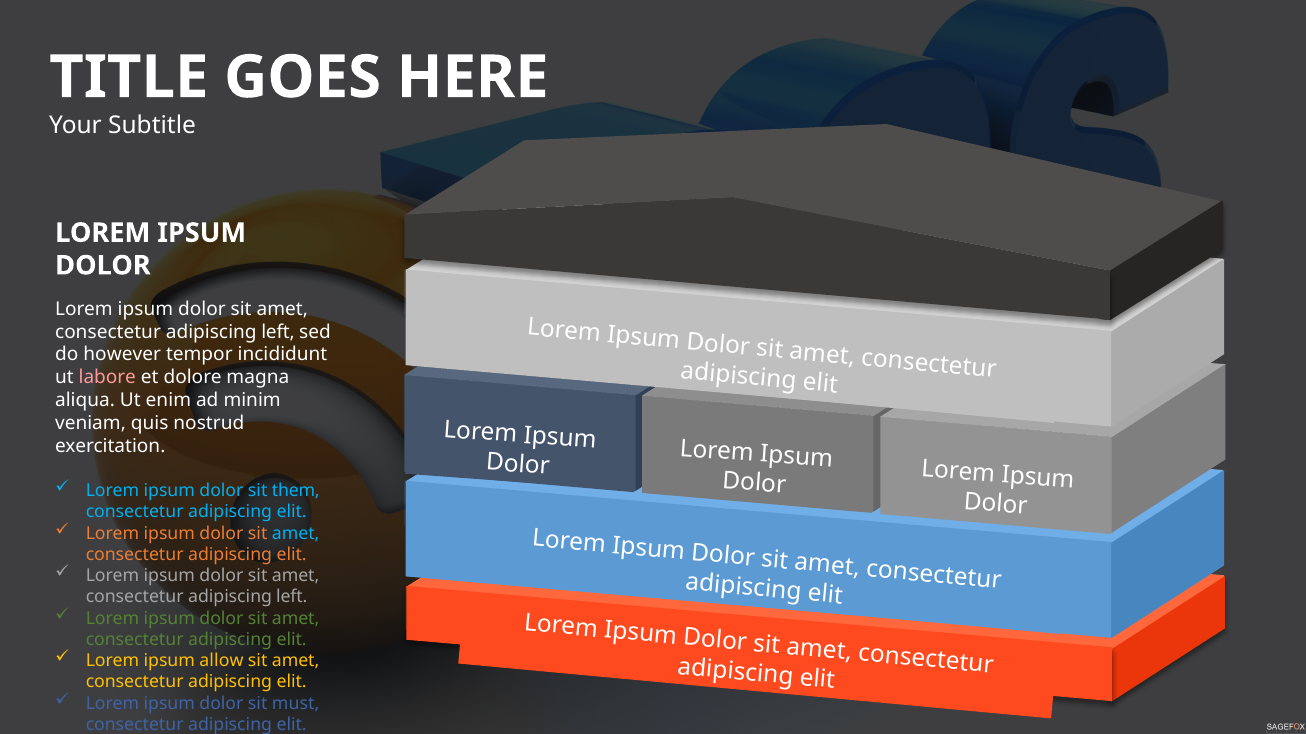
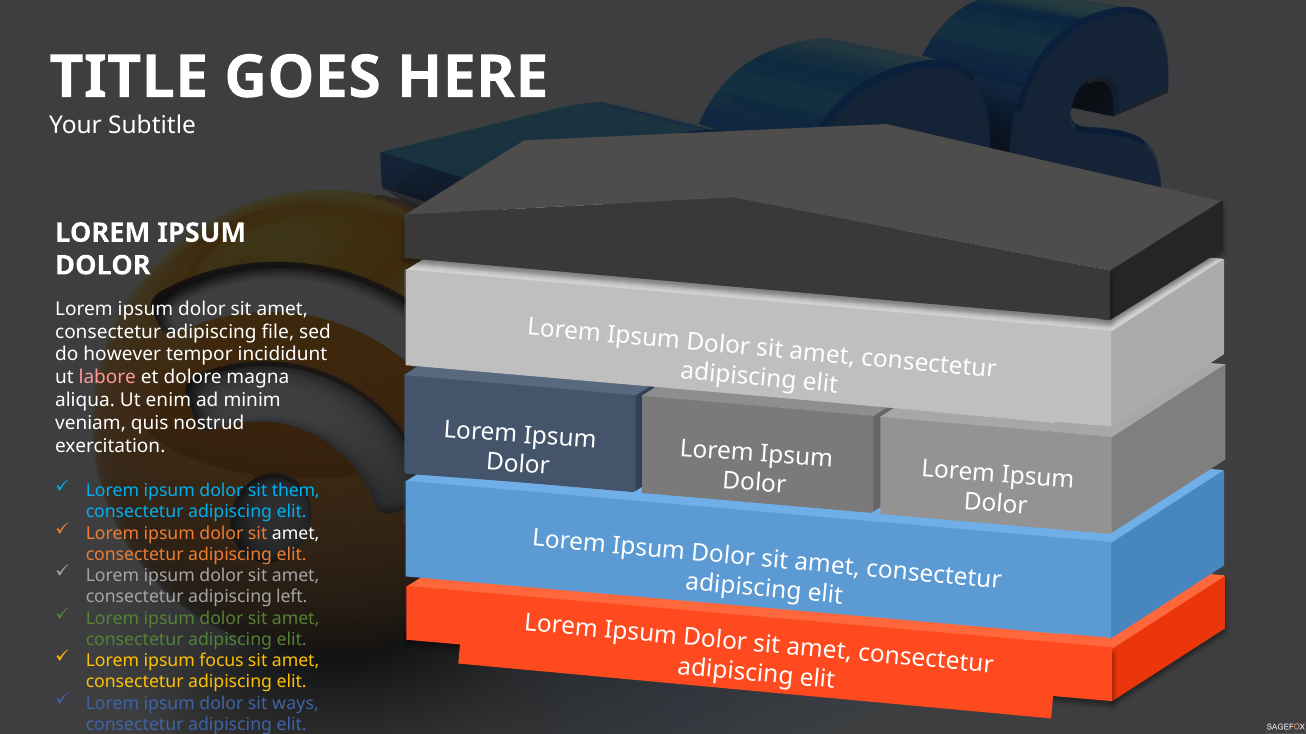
left at (278, 332): left -> file
amet at (296, 534) colour: light blue -> white
allow: allow -> focus
must: must -> ways
